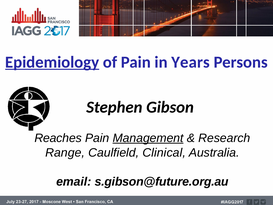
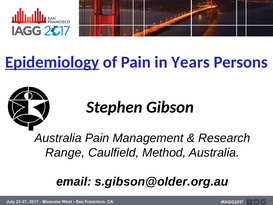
Reaches at (58, 138): Reaches -> Australia
Management underline: present -> none
Clinical: Clinical -> Method
s.gibson@future.org.au: s.gibson@future.org.au -> s.gibson@older.org.au
